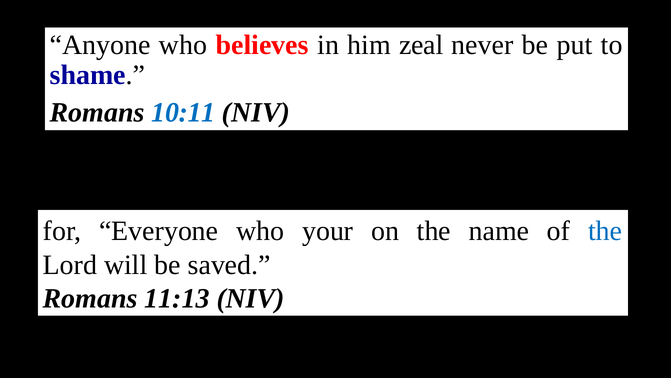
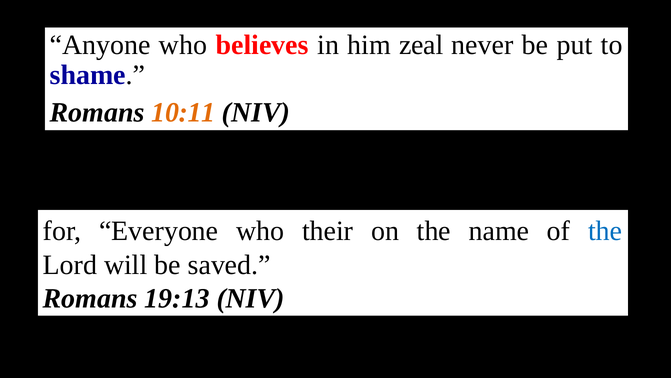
10:11 colour: blue -> orange
your: your -> their
11:13: 11:13 -> 19:13
